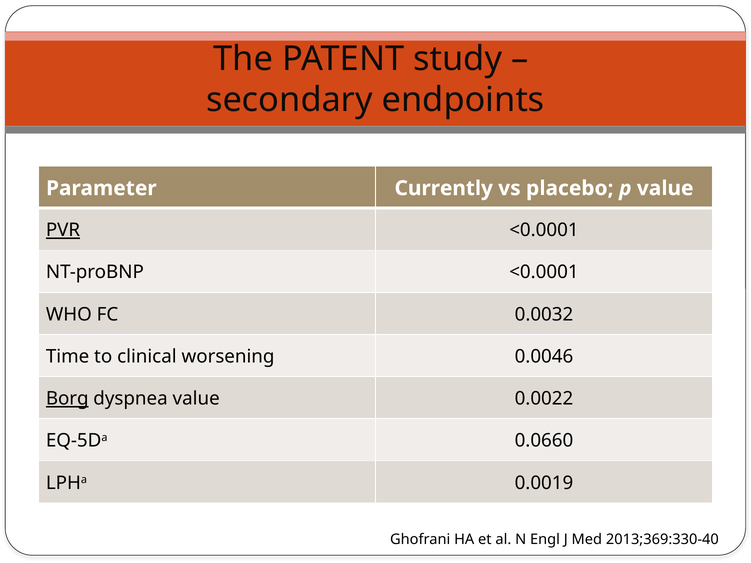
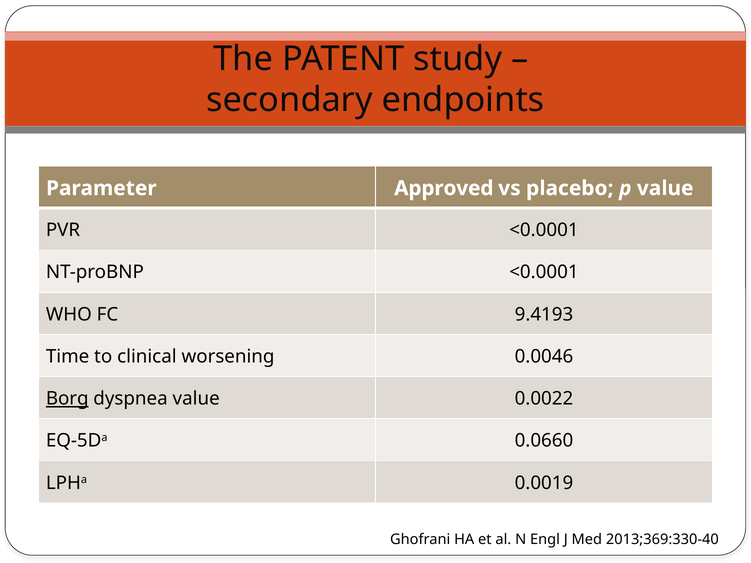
Currently: Currently -> Approved
PVR underline: present -> none
0.0032: 0.0032 -> 9.4193
